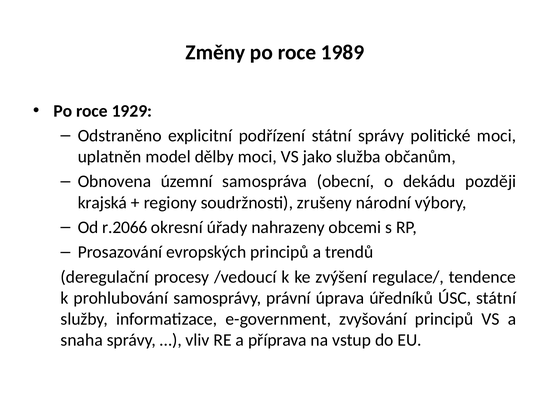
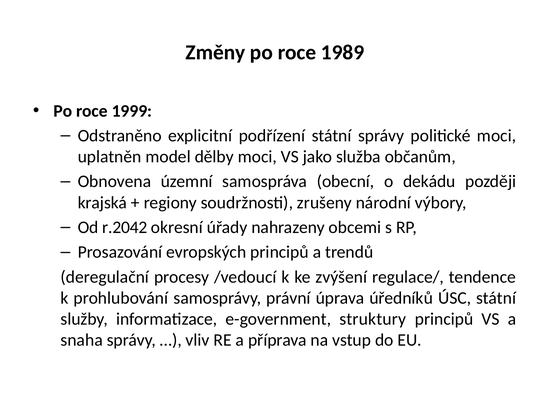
1929: 1929 -> 1999
r.2066: r.2066 -> r.2042
zvyšování: zvyšování -> struktury
